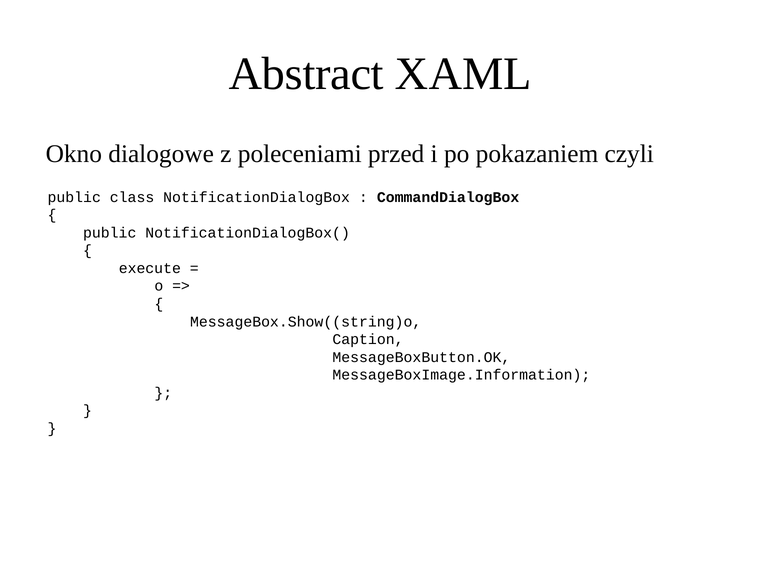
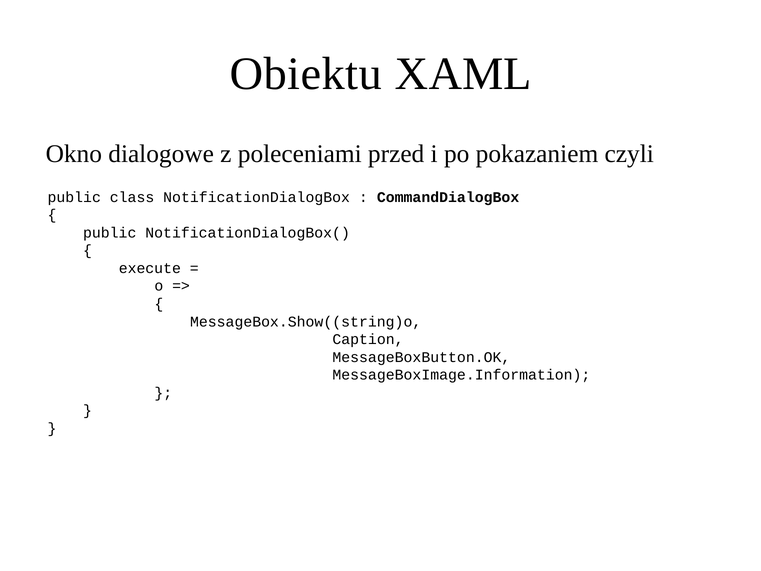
Abstract: Abstract -> Obiektu
